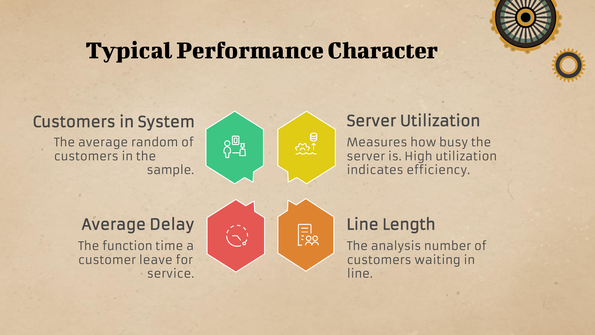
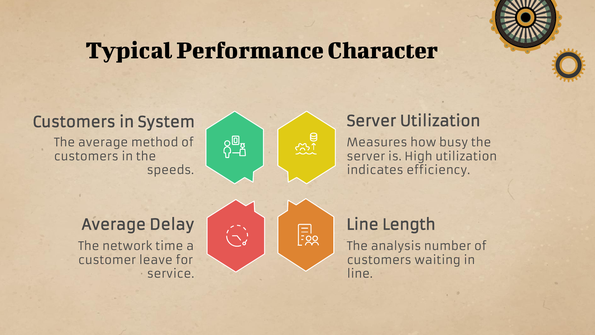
random: random -> method
sample: sample -> speeds
function: function -> network
